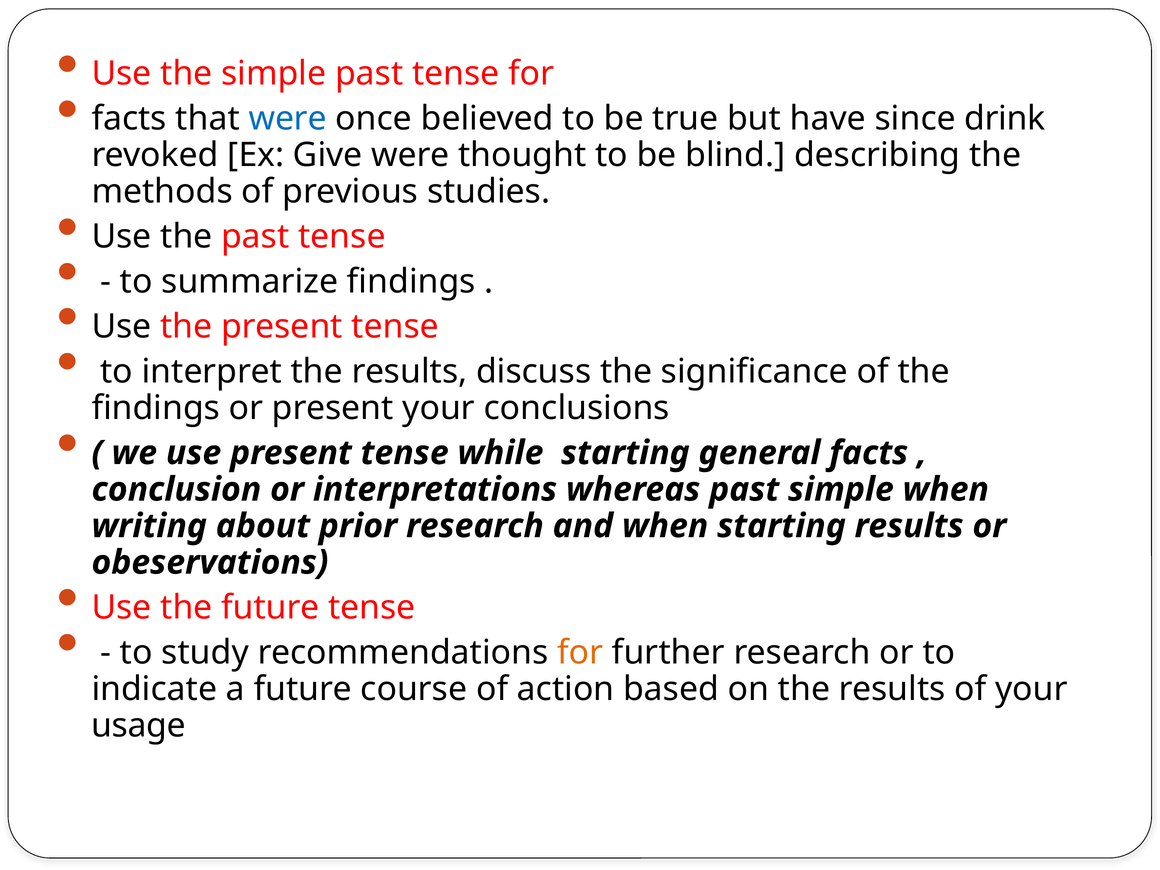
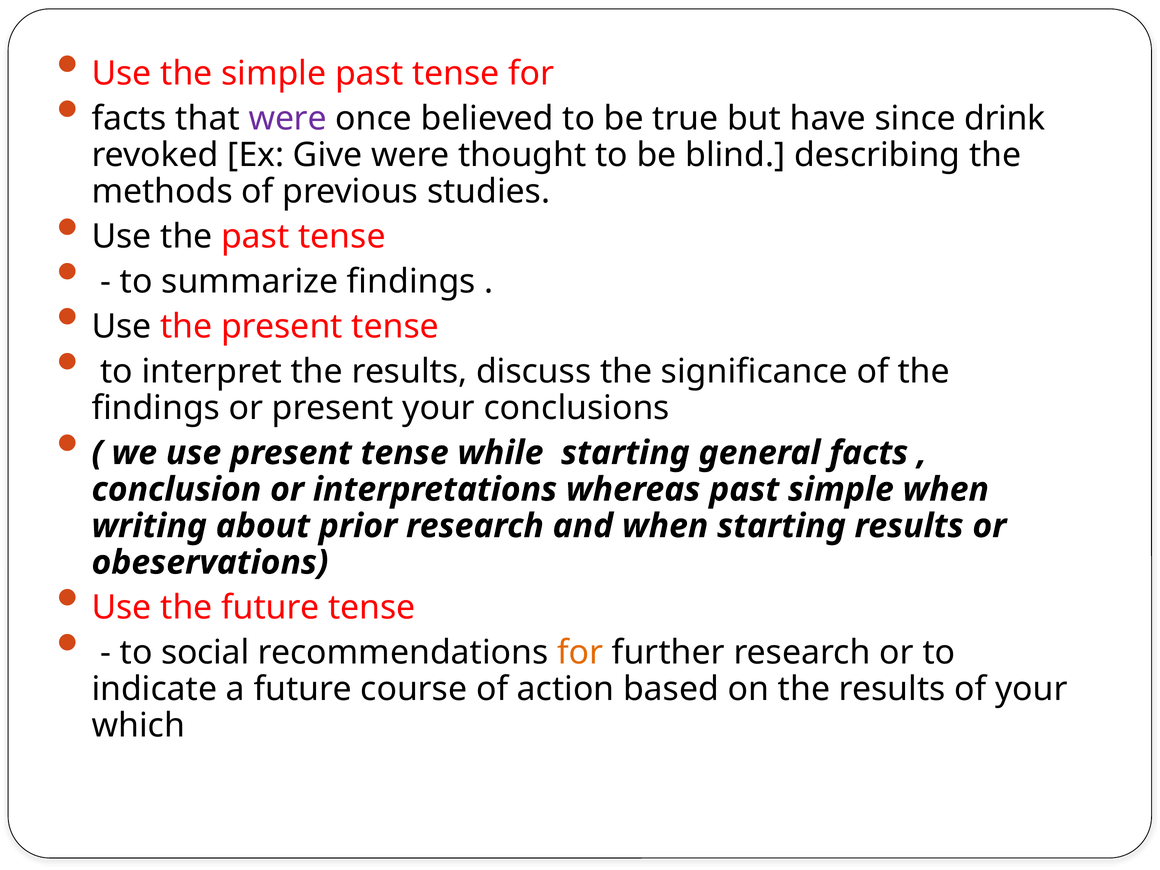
were at (288, 119) colour: blue -> purple
study: study -> social
usage: usage -> which
